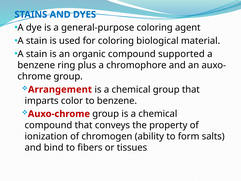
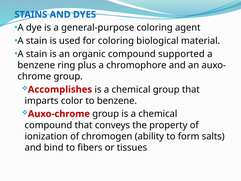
Arrangement: Arrangement -> Accomplishes
